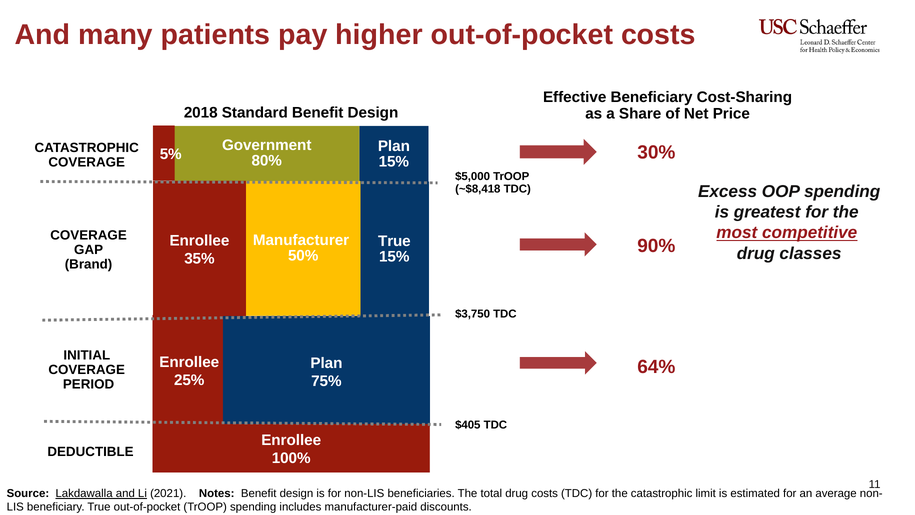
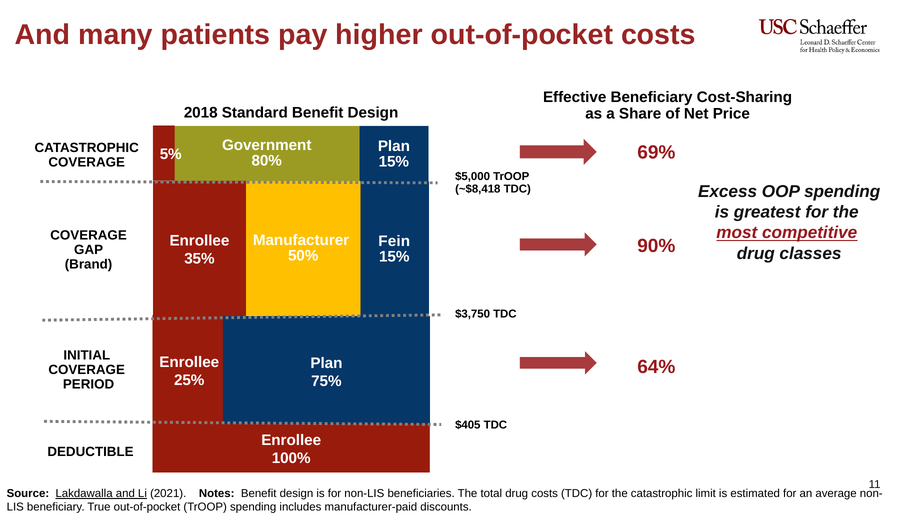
30%: 30% -> 69%
True at (394, 241): True -> Fein
